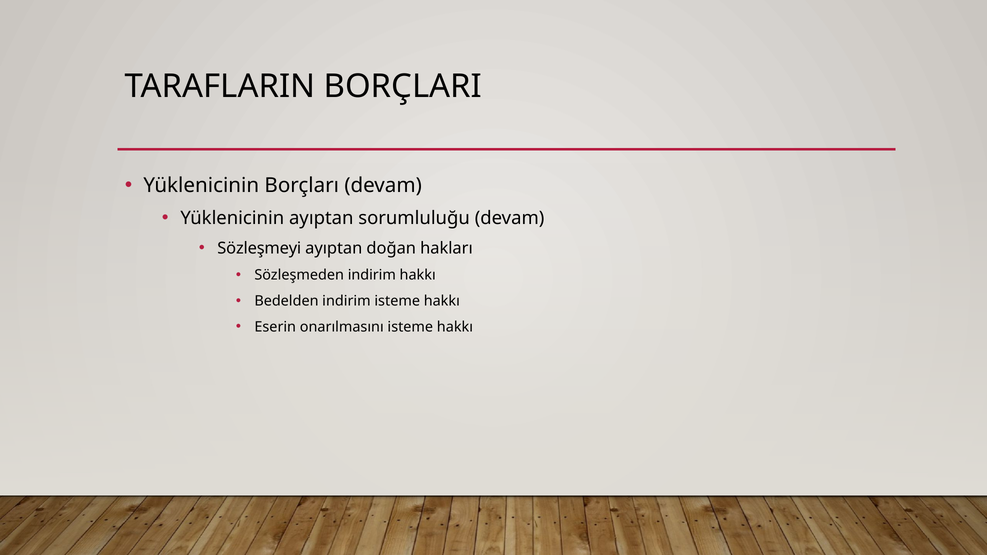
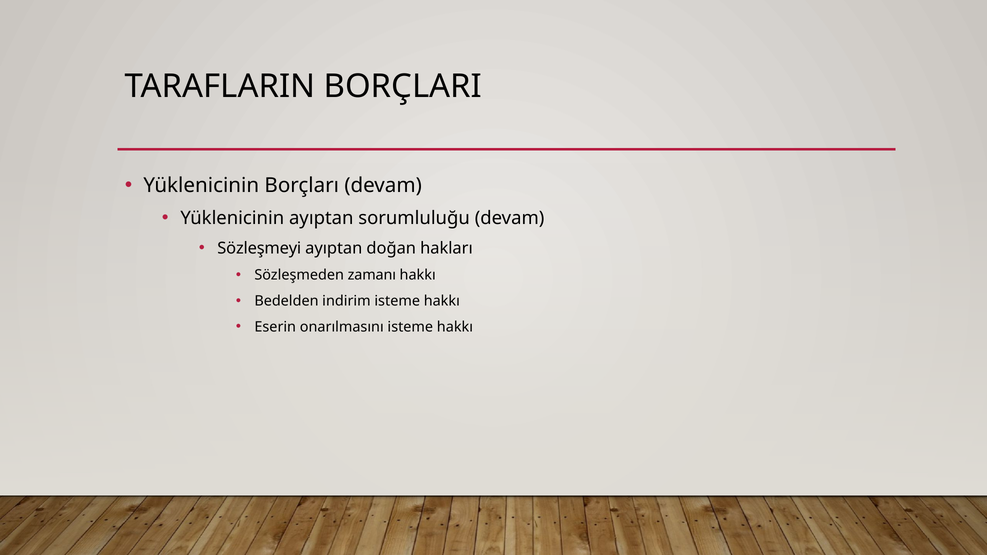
Sözleşmeden indirim: indirim -> zamanı
